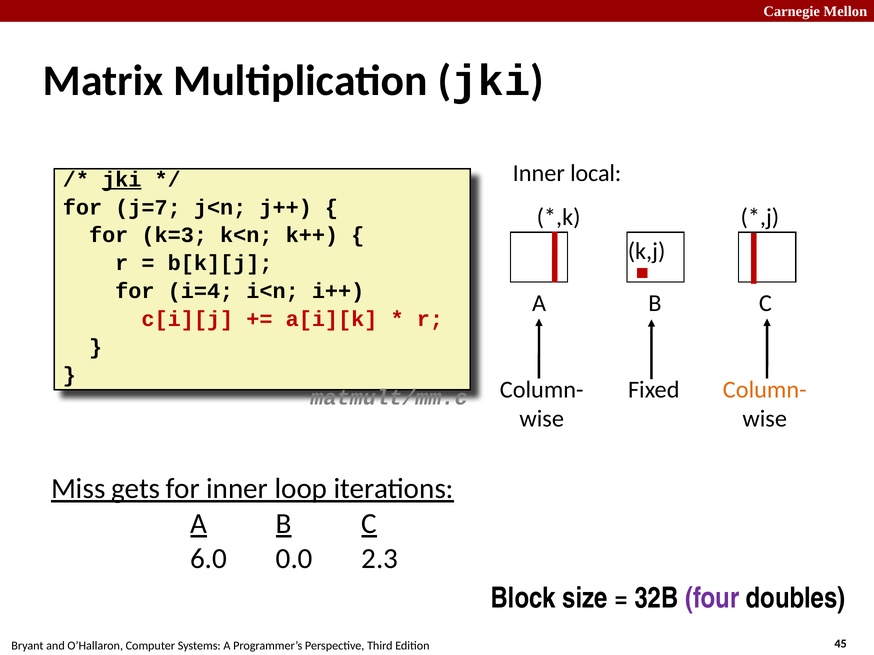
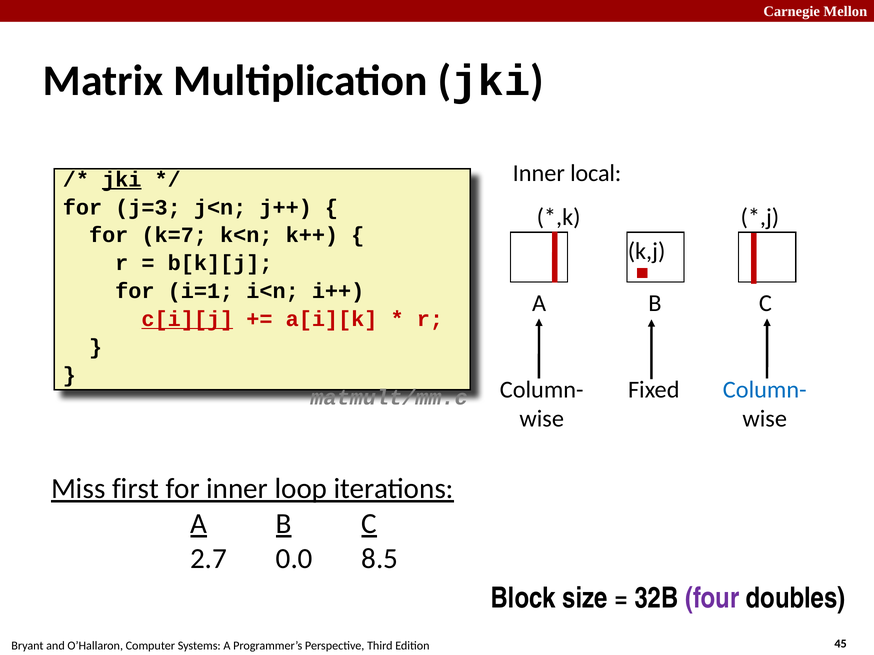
j=7: j=7 -> j=3
k=3: k=3 -> k=7
i=4: i=4 -> i=1
c[i][j underline: none -> present
Column- at (765, 390) colour: orange -> blue
gets: gets -> first
6.0: 6.0 -> 2.7
2.3: 2.3 -> 8.5
